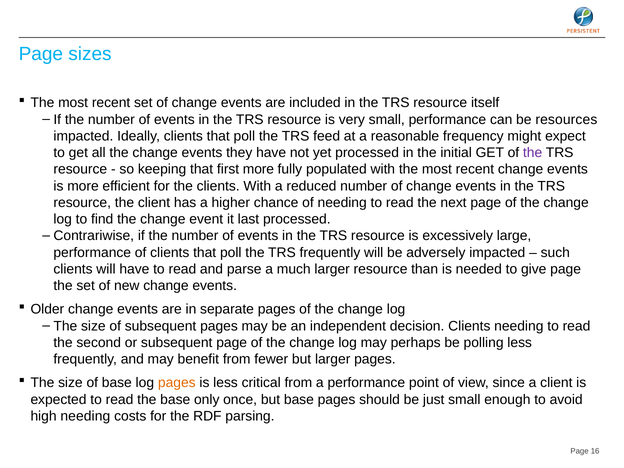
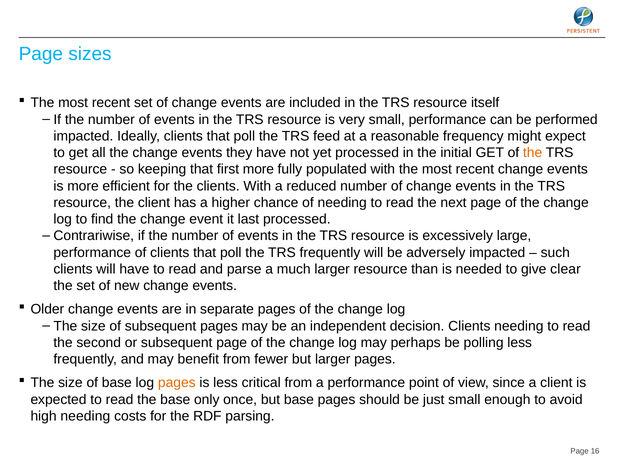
resources: resources -> performed
the at (533, 153) colour: purple -> orange
give page: page -> clear
